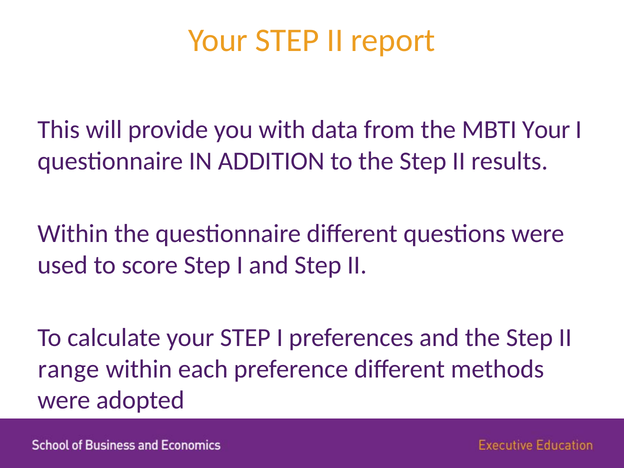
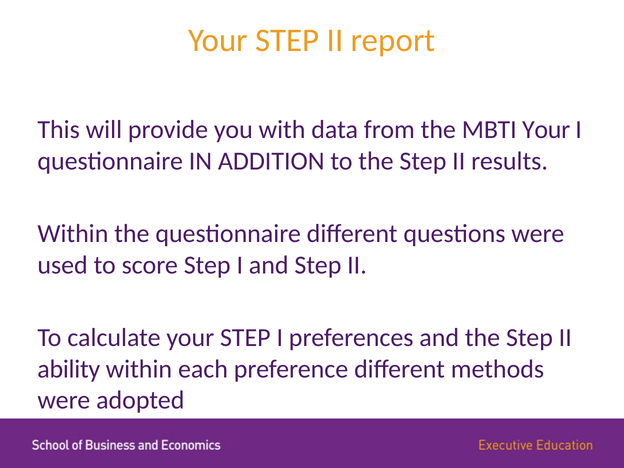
range: range -> ability
